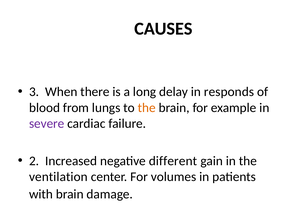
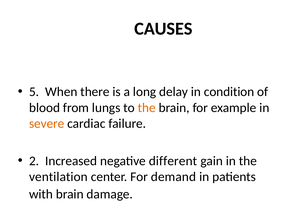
3: 3 -> 5
responds: responds -> condition
severe colour: purple -> orange
volumes: volumes -> demand
